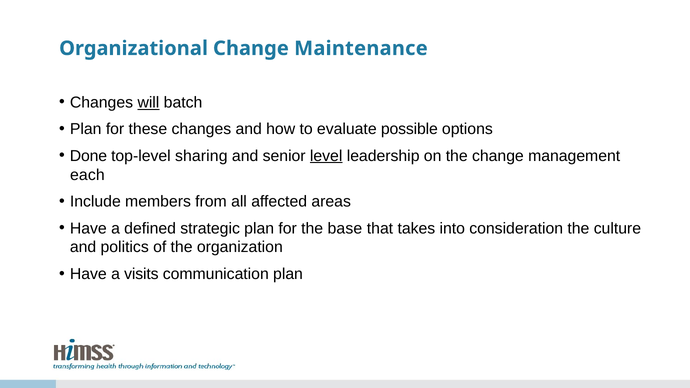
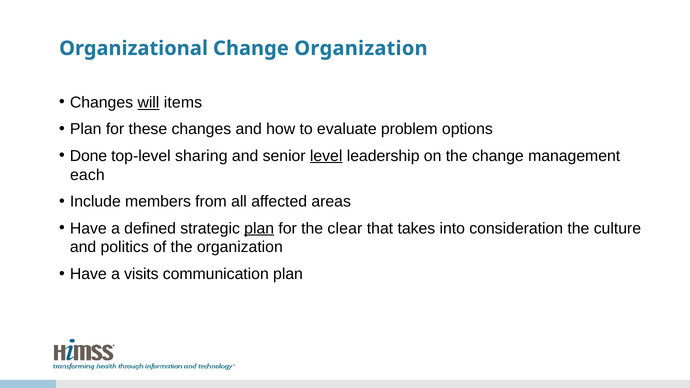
Change Maintenance: Maintenance -> Organization
batch: batch -> items
possible: possible -> problem
plan at (259, 228) underline: none -> present
base: base -> clear
